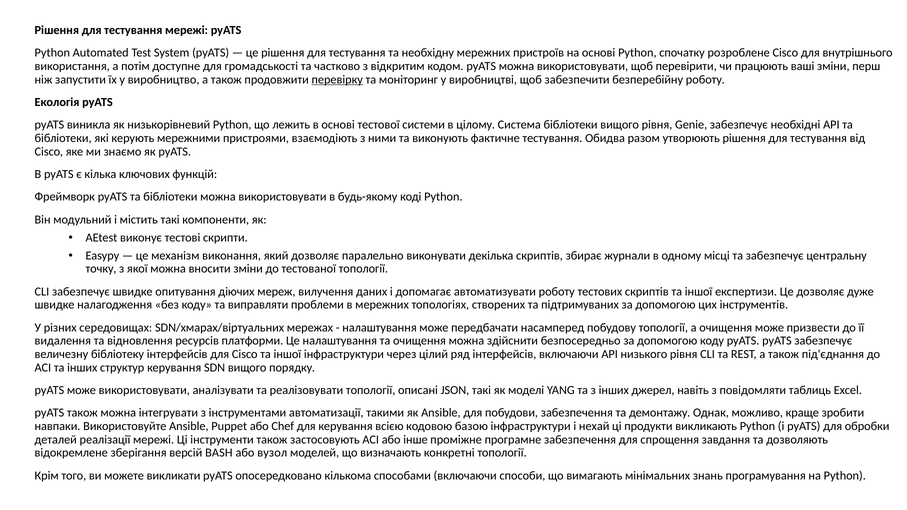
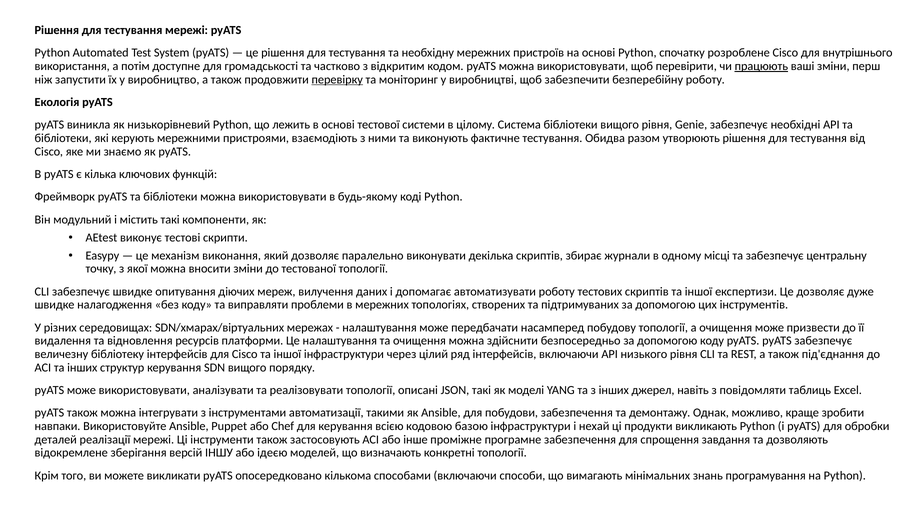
працюють underline: none -> present
BASH: BASH -> ІНШУ
вузол: вузол -> ідеєю
